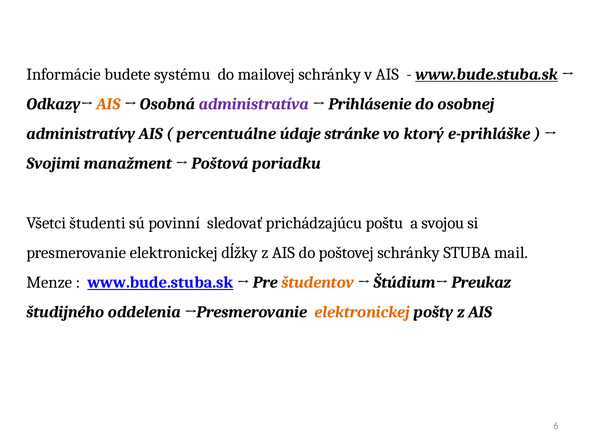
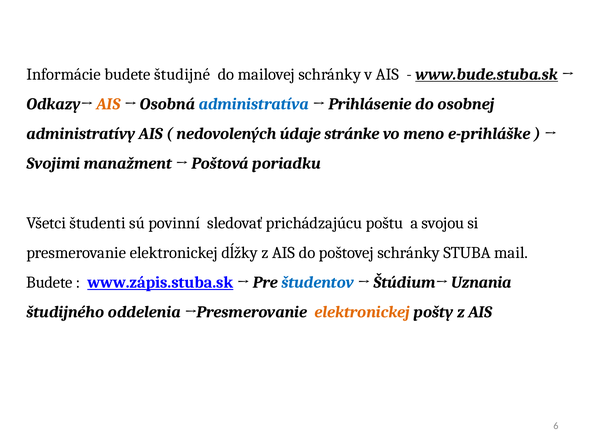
systému: systému -> študijné
administratíva colour: purple -> blue
percentuálne: percentuálne -> nedovolených
ktorý: ktorý -> meno
Menze at (49, 282): Menze -> Budete
www.bude.stuba.sk at (160, 282): www.bude.stuba.sk -> www.zápis.stuba.sk
študentov colour: orange -> blue
Preukaz: Preukaz -> Uznania
